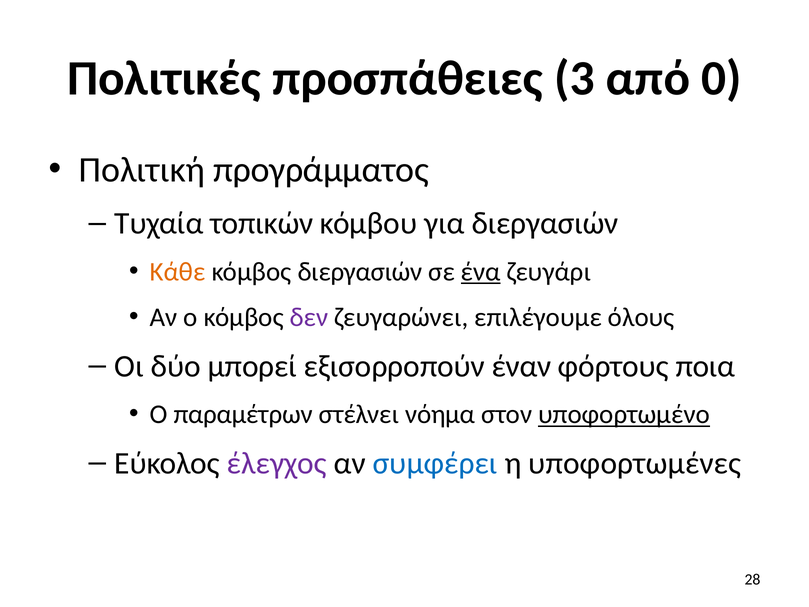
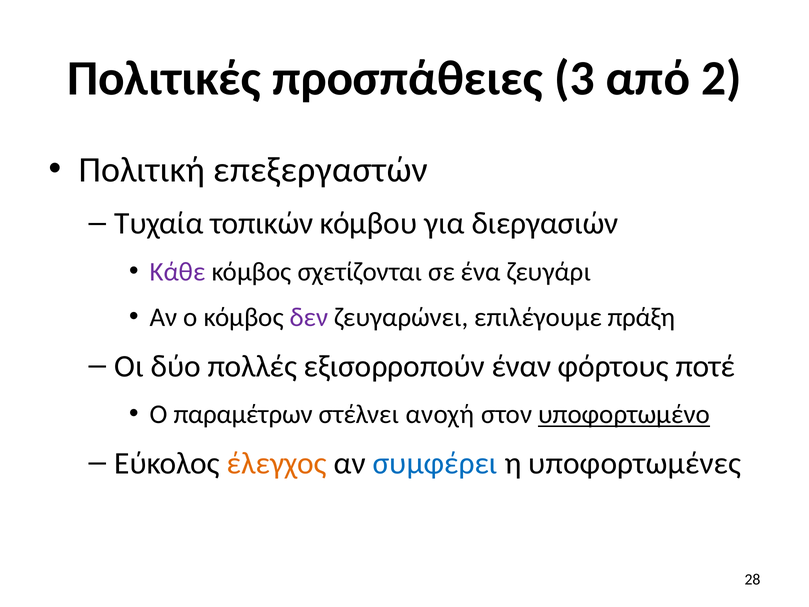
0: 0 -> 2
προγράμματος: προγράμματος -> επεξεργαστών
Κάθε colour: orange -> purple
κόμβος διεργασιών: διεργασιών -> σχετίζονται
ένα underline: present -> none
όλους: όλους -> πράξη
μπορεί: μπορεί -> πολλές
ποια: ποια -> ποτέ
νόημα: νόημα -> ανοχή
έλεγχος colour: purple -> orange
